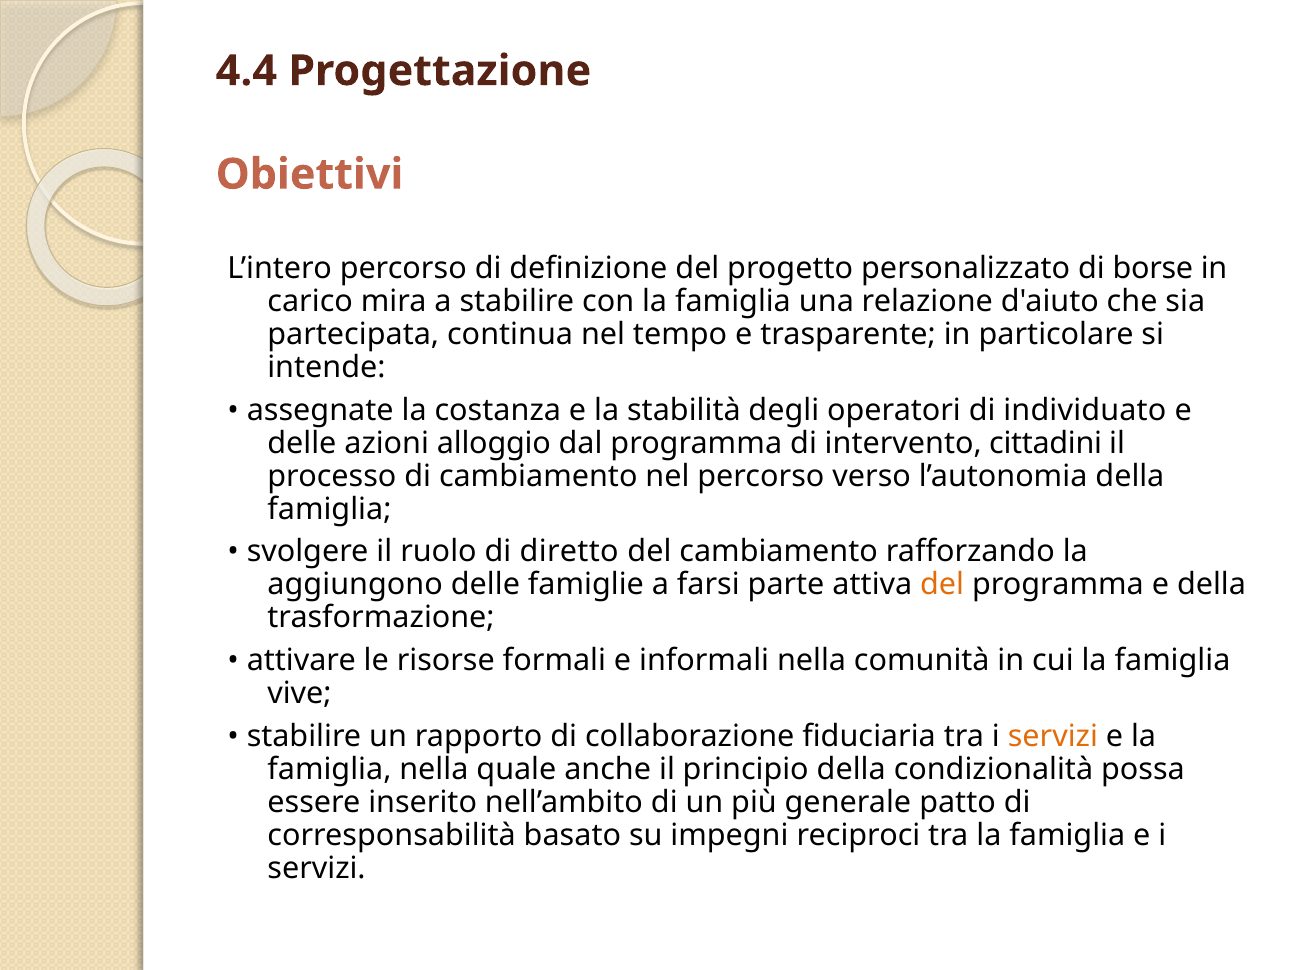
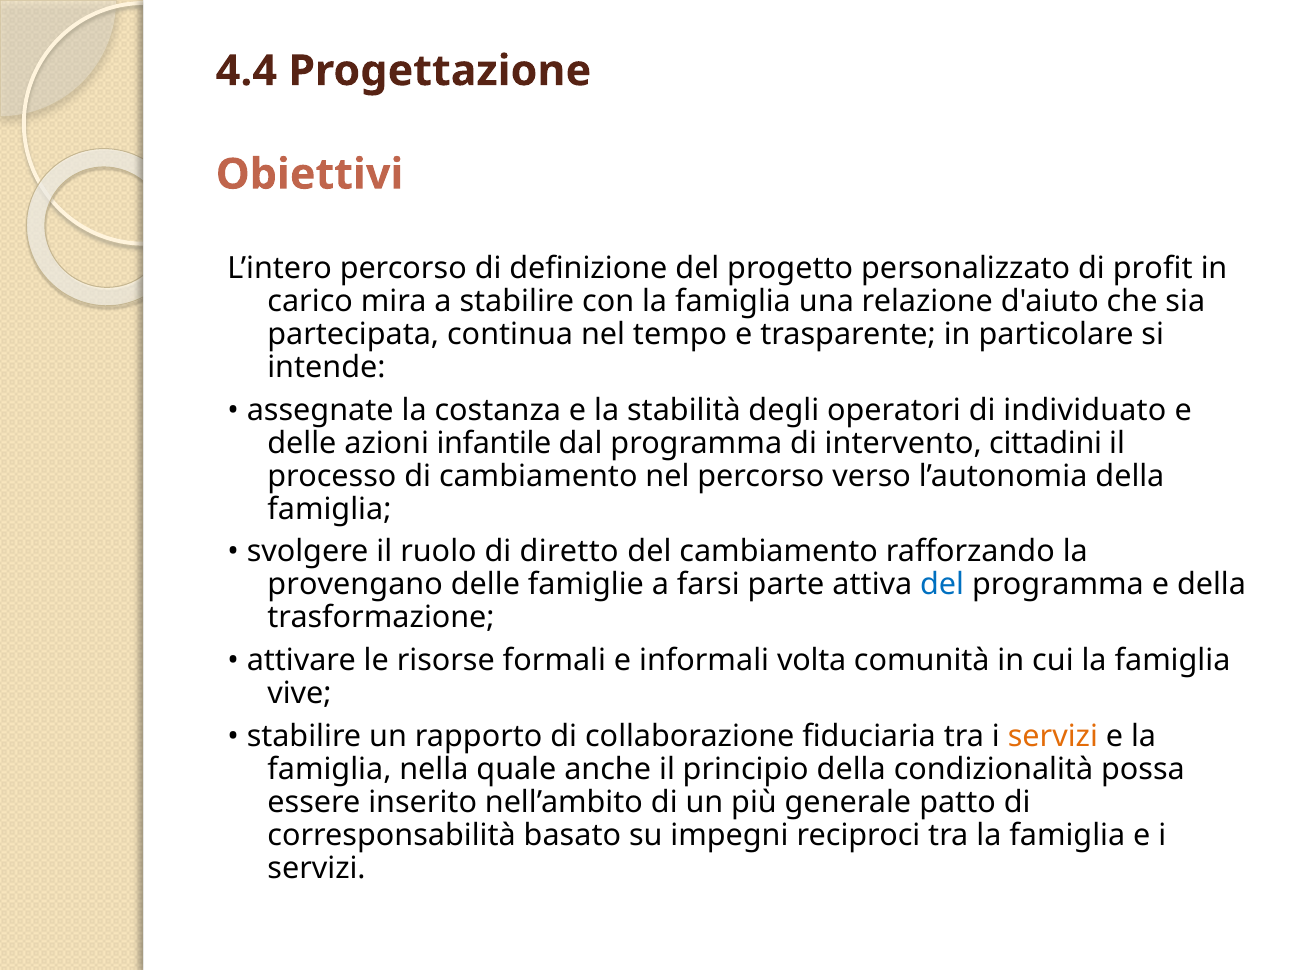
borse: borse -> profit
alloggio: alloggio -> infantile
aggiungono: aggiungono -> provengano
del at (942, 585) colour: orange -> blue
informali nella: nella -> volta
